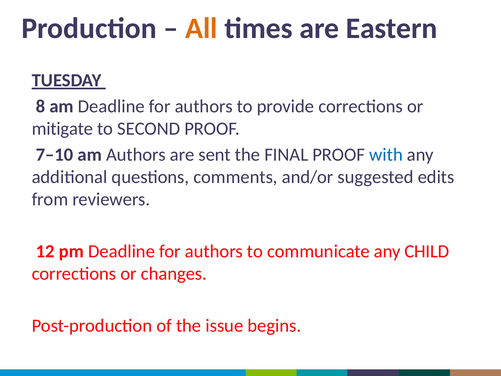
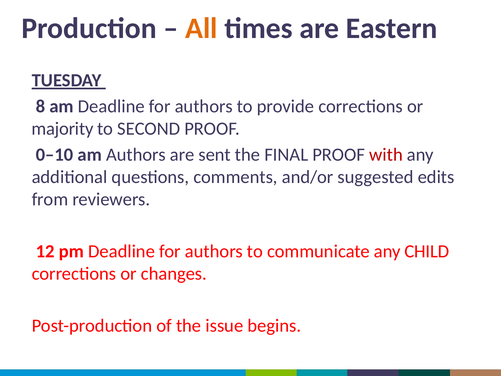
mitigate: mitigate -> majority
7–10: 7–10 -> 0–10
with colour: blue -> red
